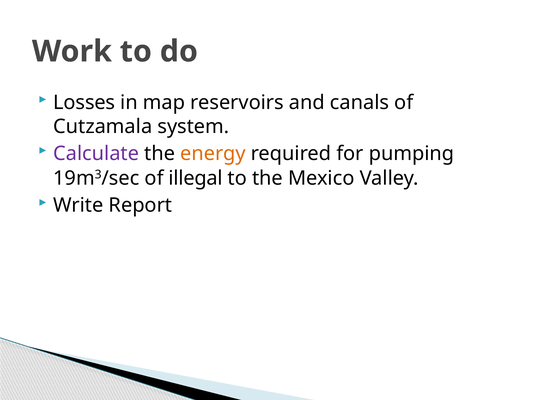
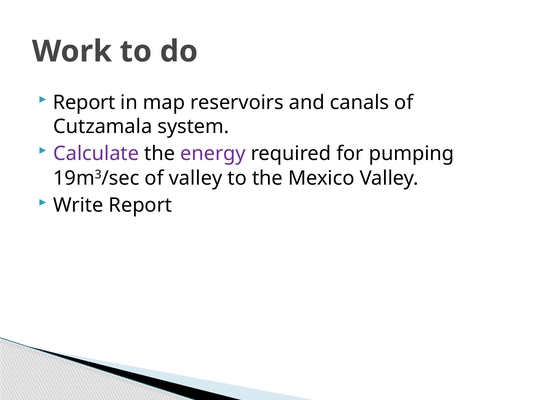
Losses at (84, 102): Losses -> Report
energy colour: orange -> purple
of illegal: illegal -> valley
